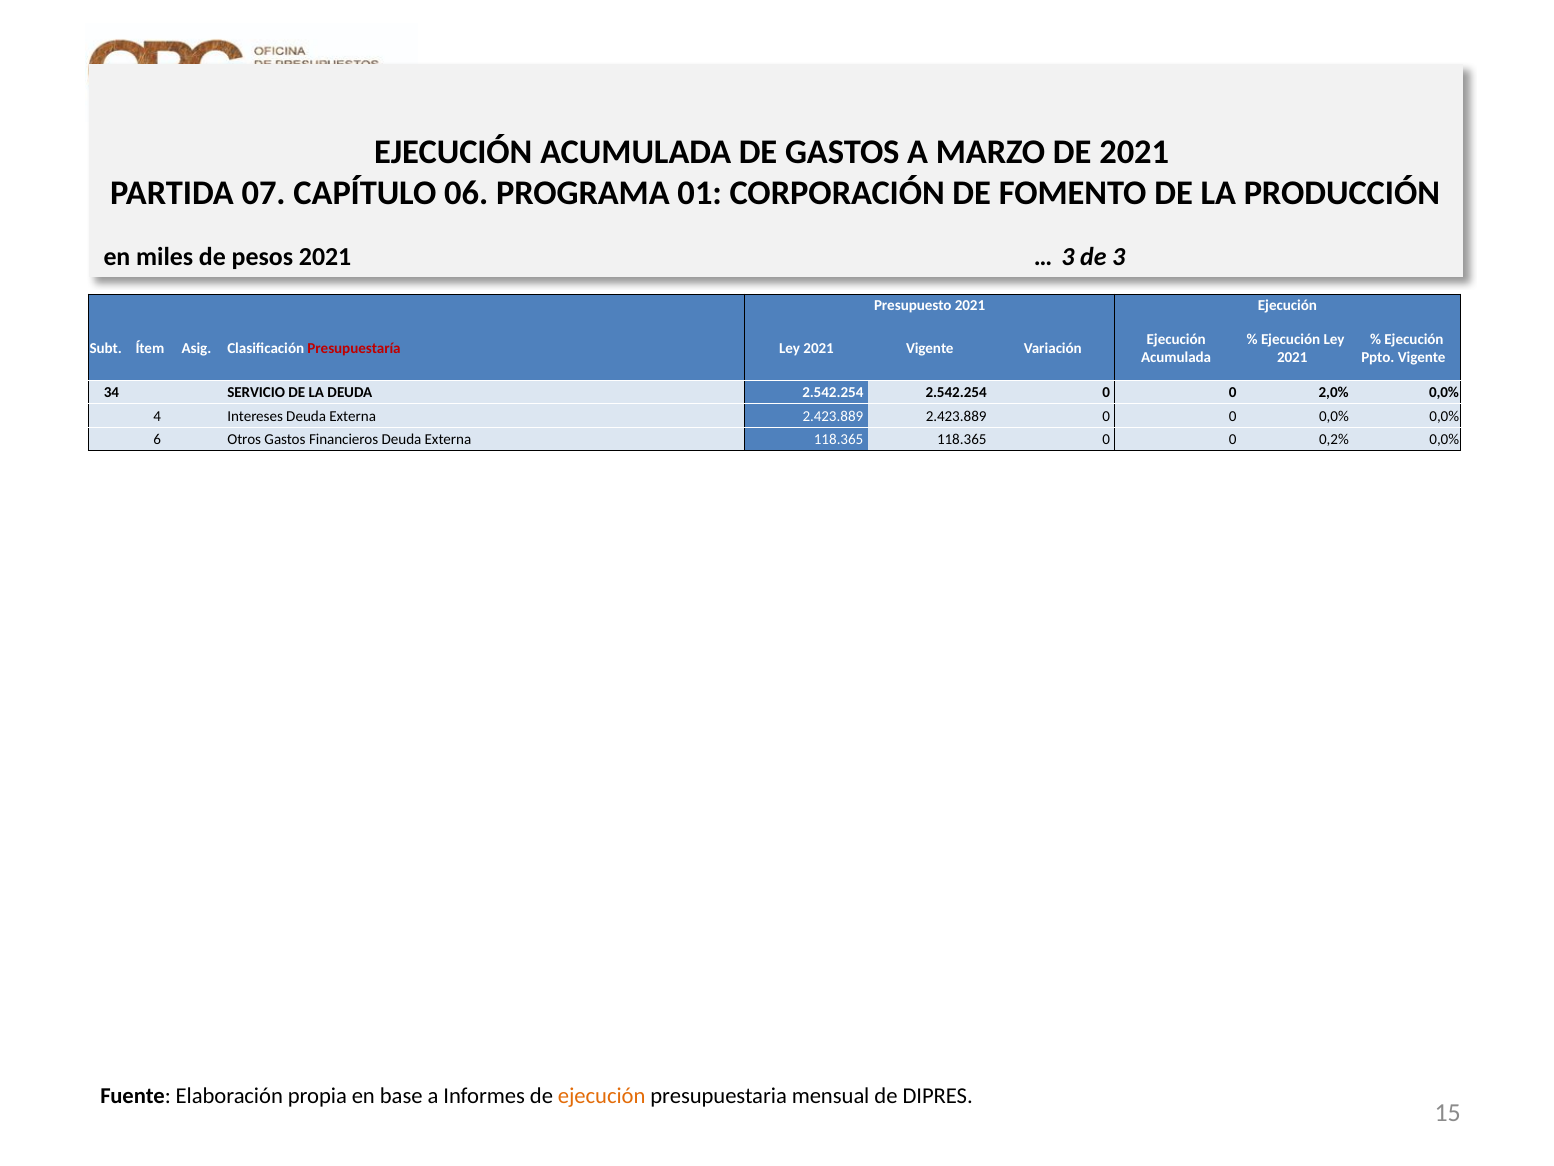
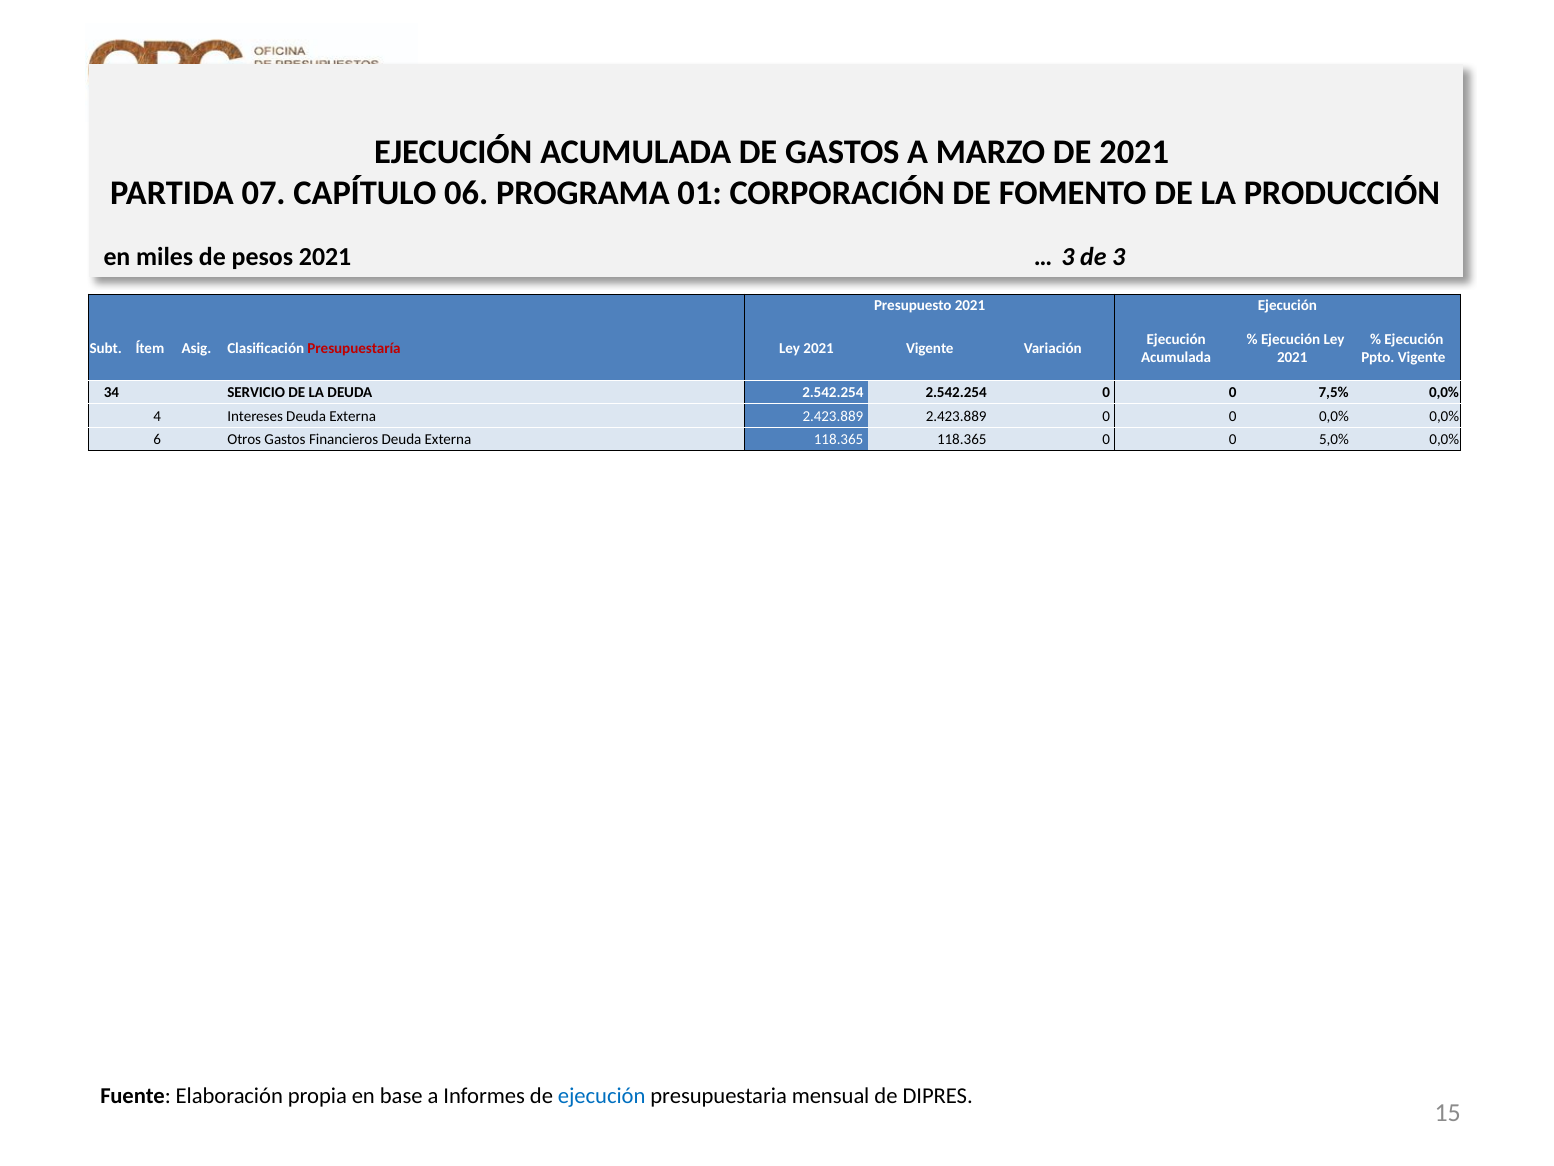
2,0%: 2,0% -> 7,5%
0,2%: 0,2% -> 5,0%
ejecución at (602, 1095) colour: orange -> blue
